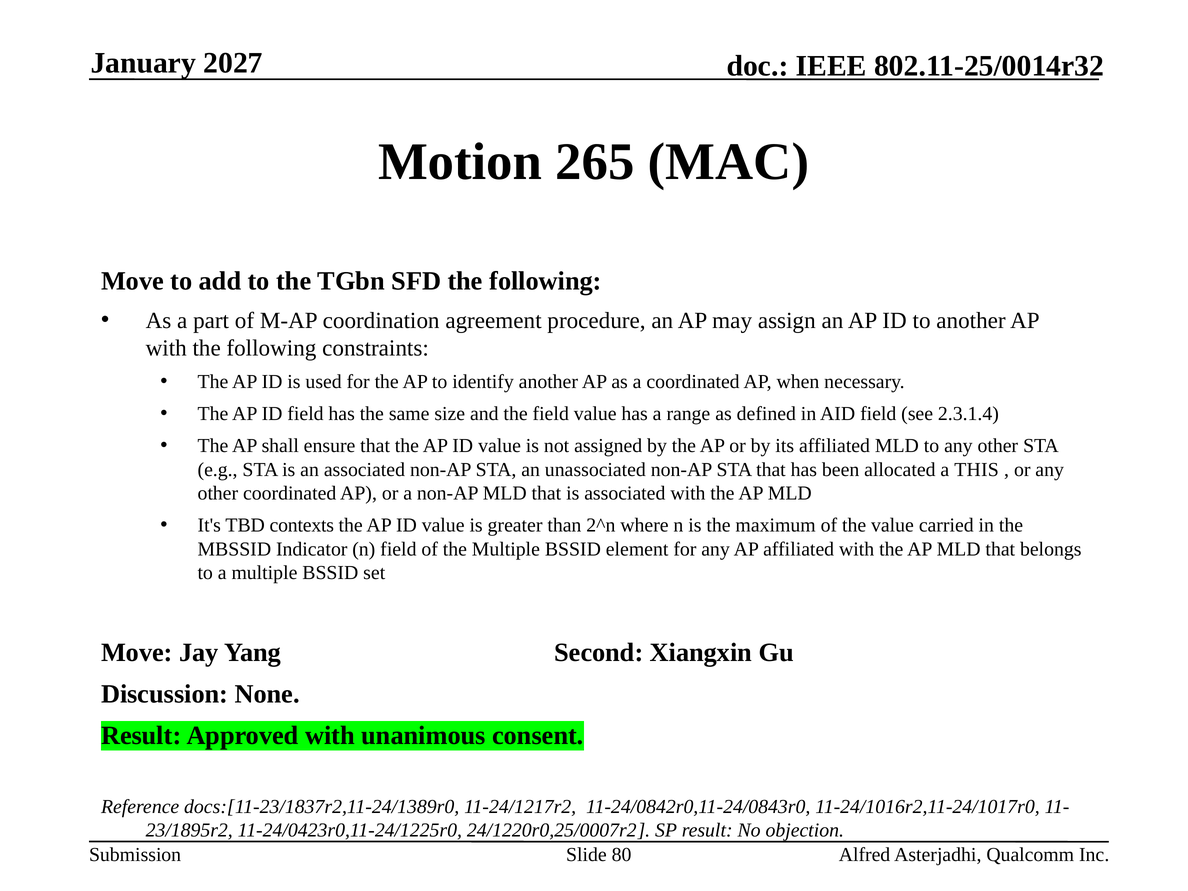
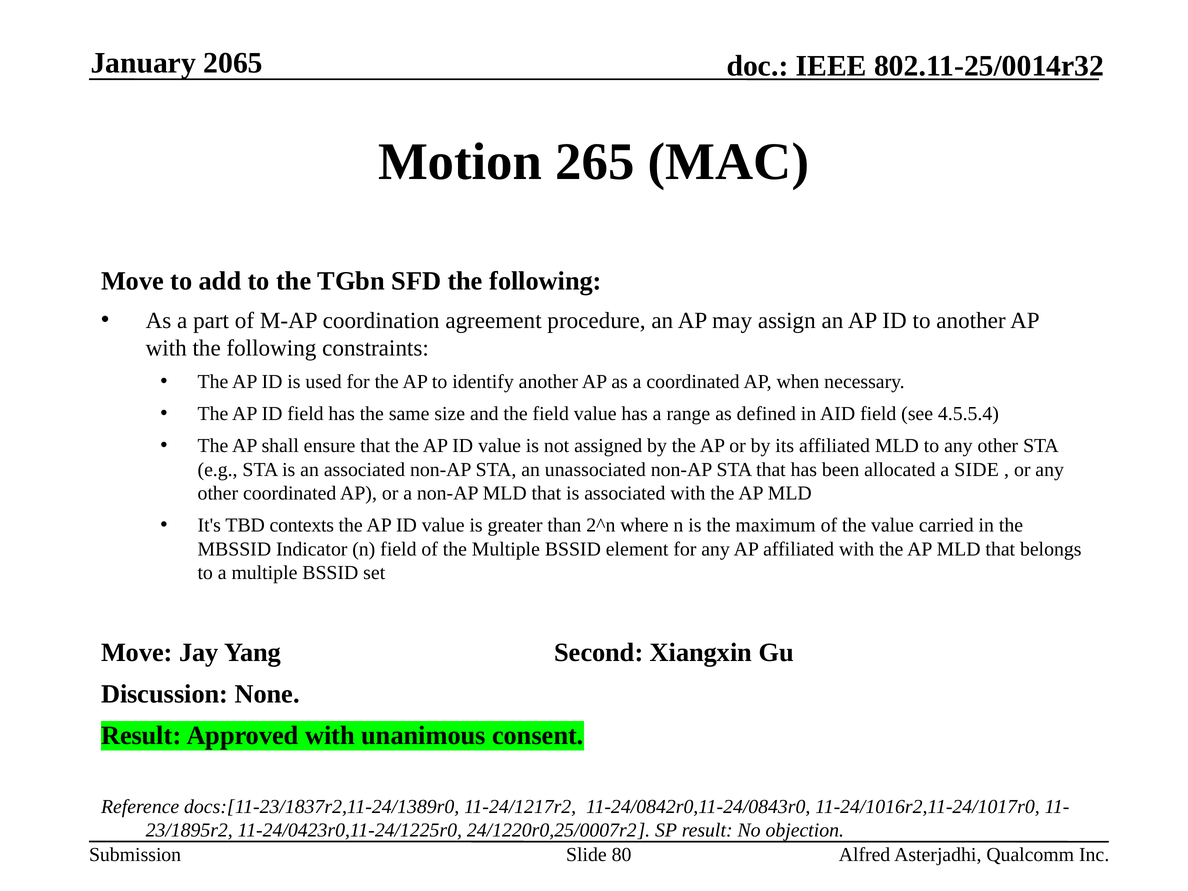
2027: 2027 -> 2065
2.3.1.4: 2.3.1.4 -> 4.5.5.4
THIS: THIS -> SIDE
